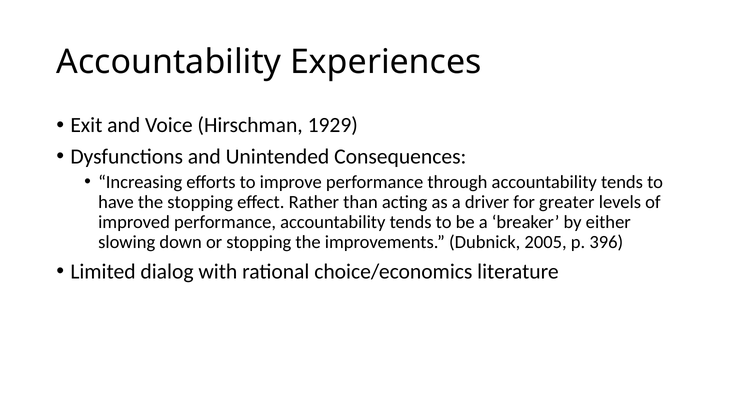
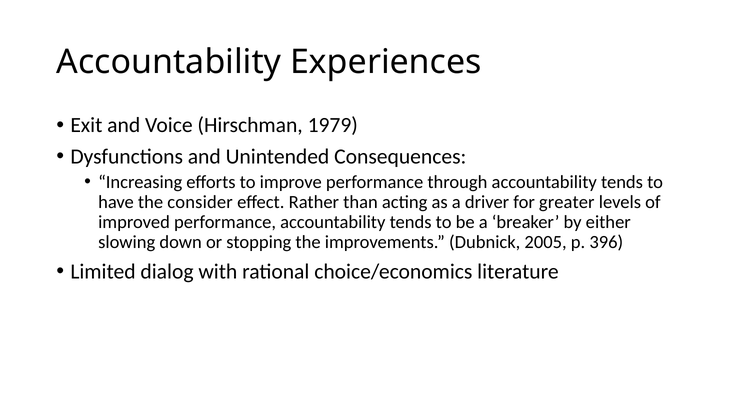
1929: 1929 -> 1979
the stopping: stopping -> consider
